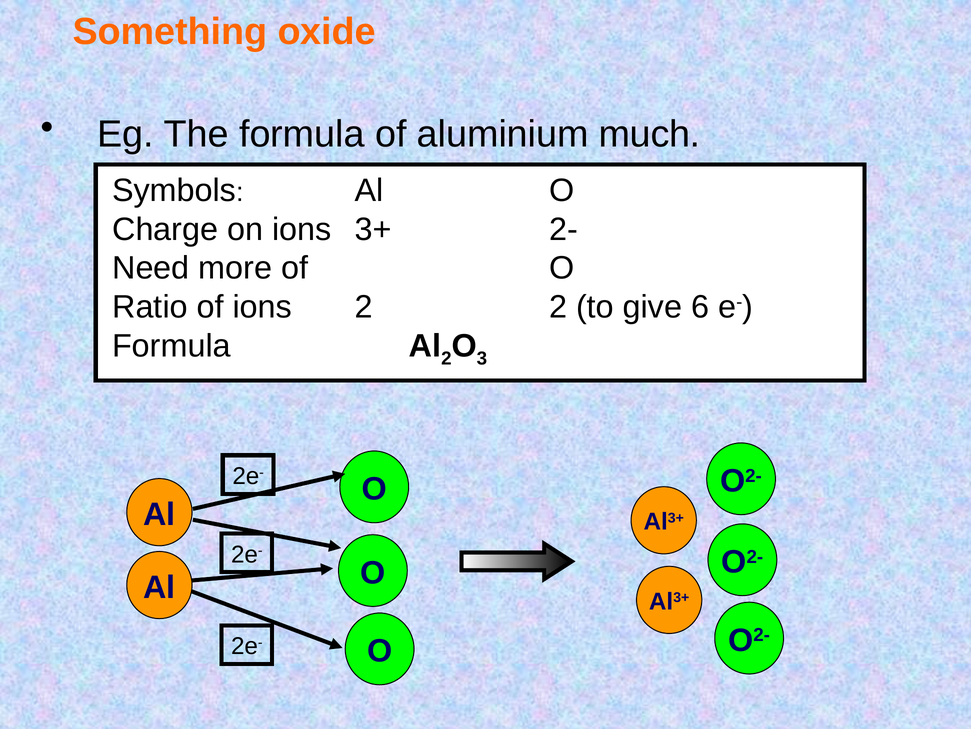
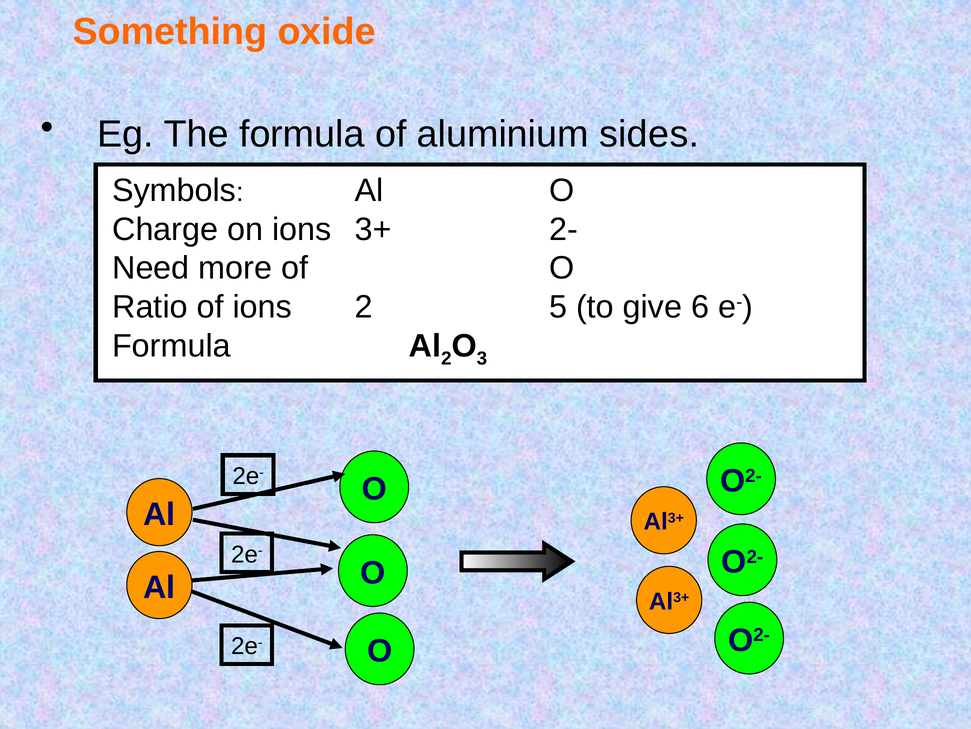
much: much -> sides
2 2: 2 -> 5
